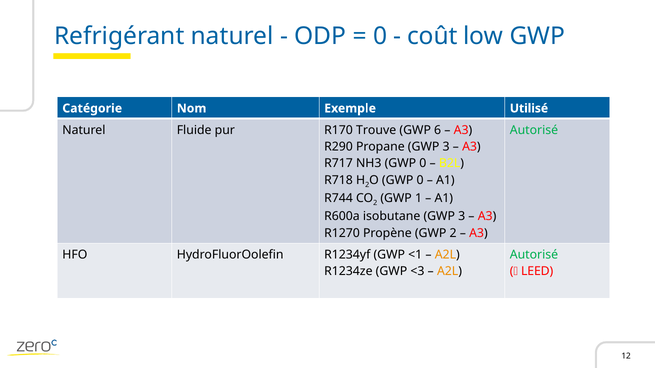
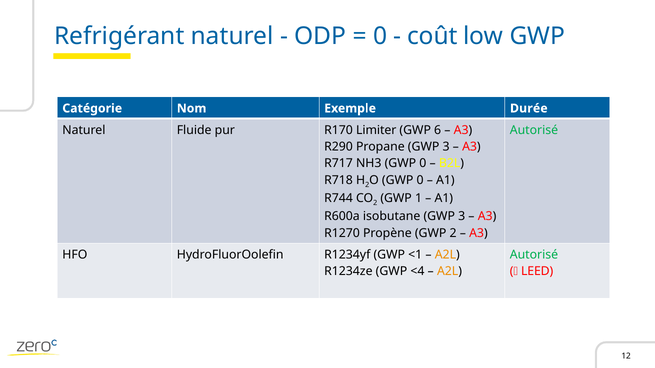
Utilisé: Utilisé -> Durée
Trouve: Trouve -> Limiter
<3: <3 -> <4
